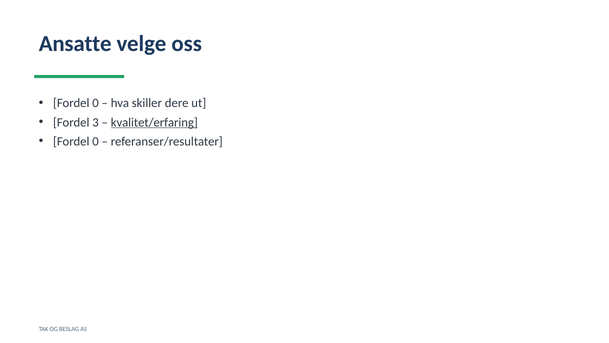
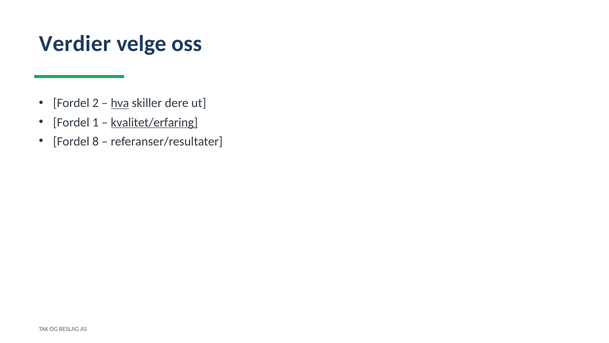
Ansatte: Ansatte -> Verdier
0 at (95, 103): 0 -> 2
hva underline: none -> present
3: 3 -> 1
0 at (95, 141): 0 -> 8
